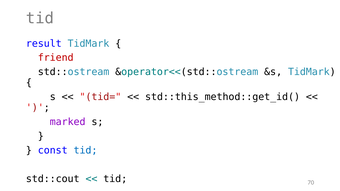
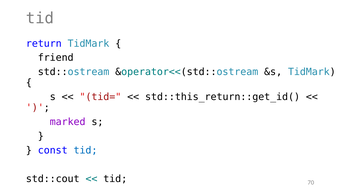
result: result -> return
friend colour: red -> black
std::this_method::get_id(: std::this_method::get_id( -> std::this_return::get_id(
